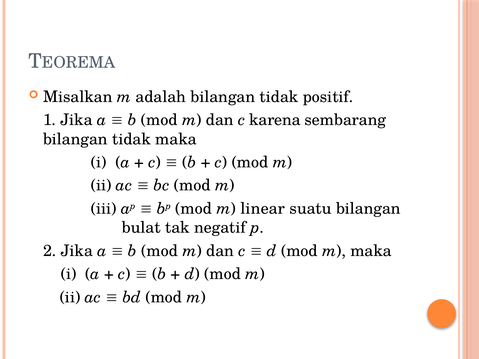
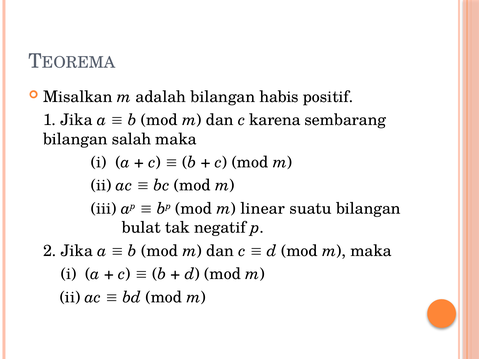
adalah bilangan tidak: tidak -> habis
tidak at (132, 139): tidak -> salah
